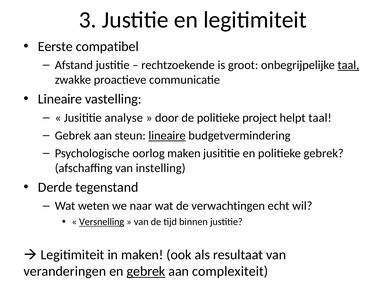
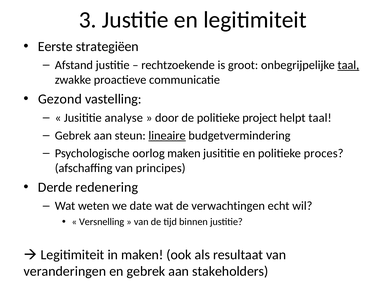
compatibel: compatibel -> strategiëen
Lineaire at (60, 99): Lineaire -> Gezond
politieke gebrek: gebrek -> proces
instelling: instelling -> principes
tegenstand: tegenstand -> redenering
naar: naar -> date
Versnelling underline: present -> none
gebrek at (146, 271) underline: present -> none
complexiteit: complexiteit -> stakeholders
